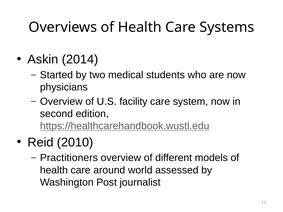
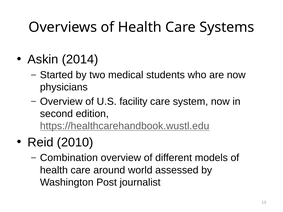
Practitioners: Practitioners -> Combination
